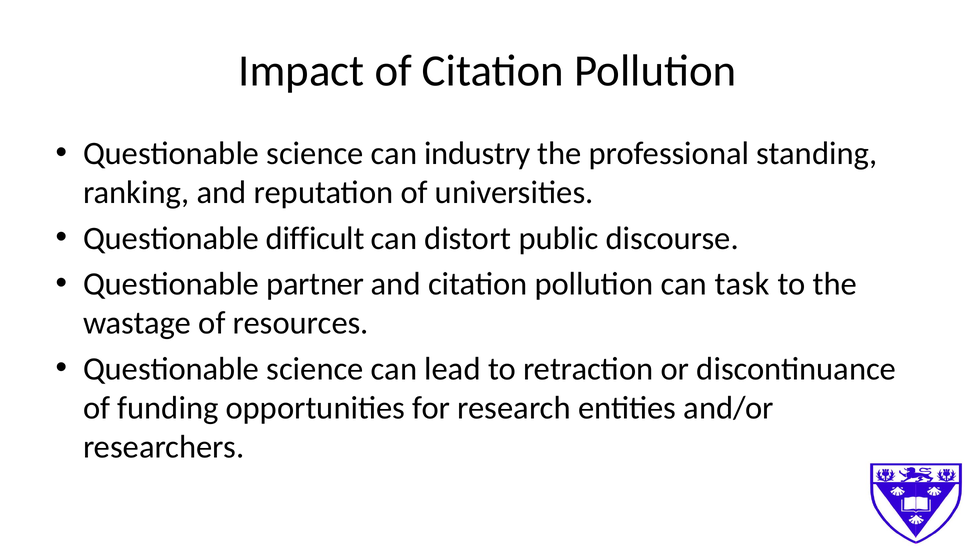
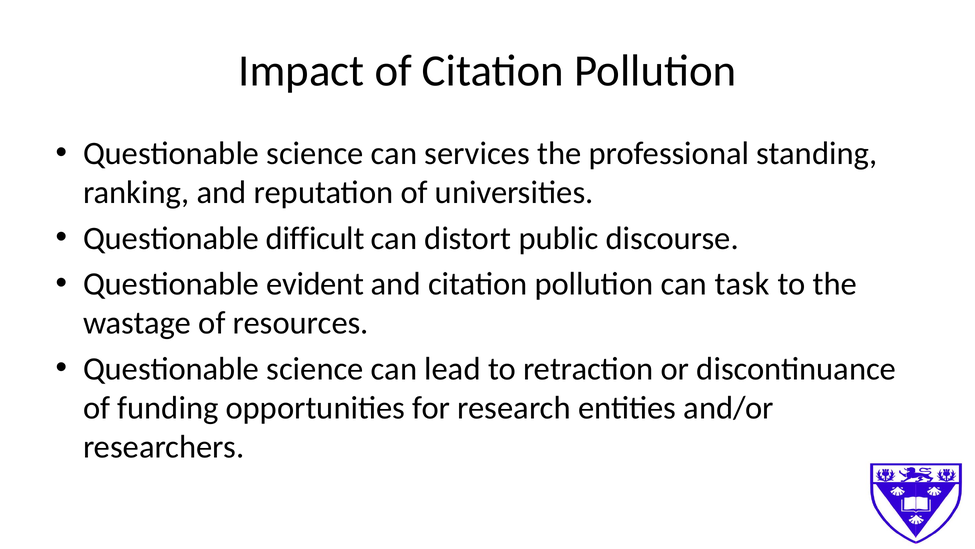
industry: industry -> services
partner: partner -> evident
